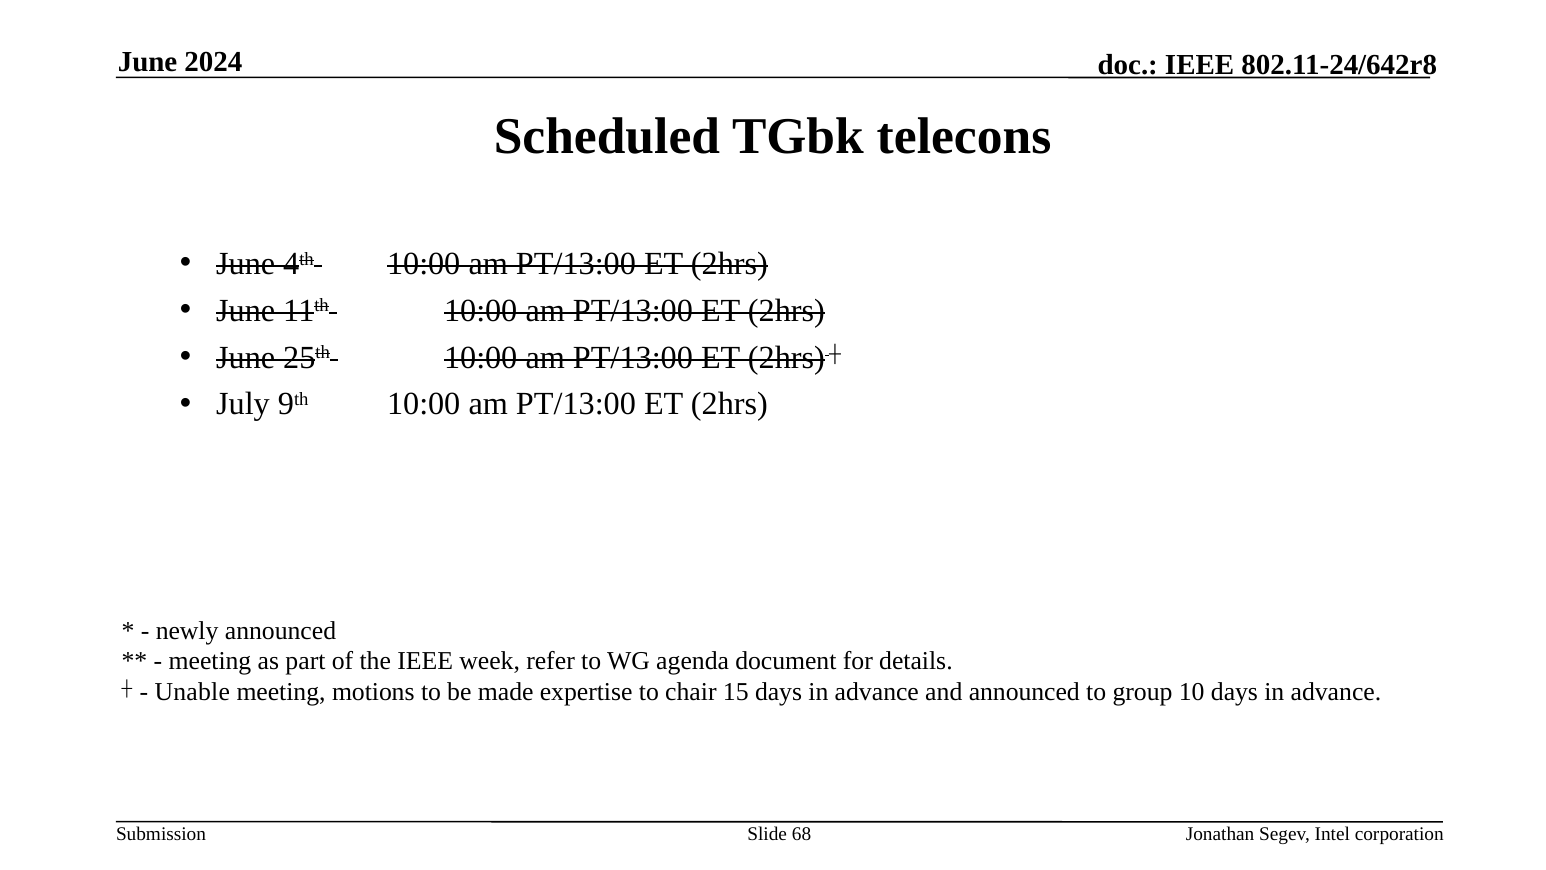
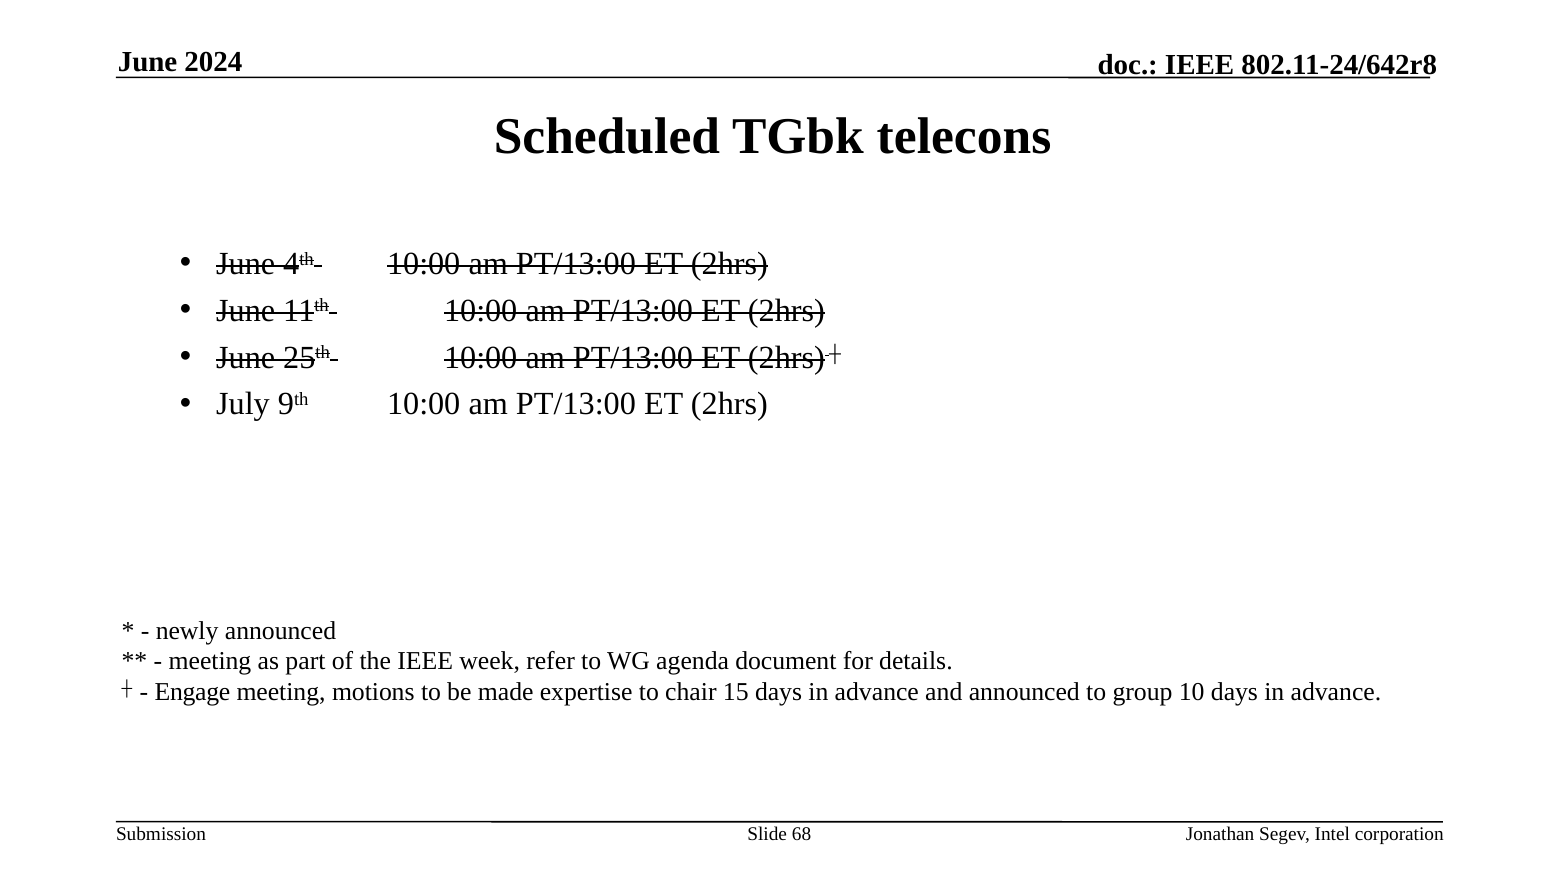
Unable: Unable -> Engage
